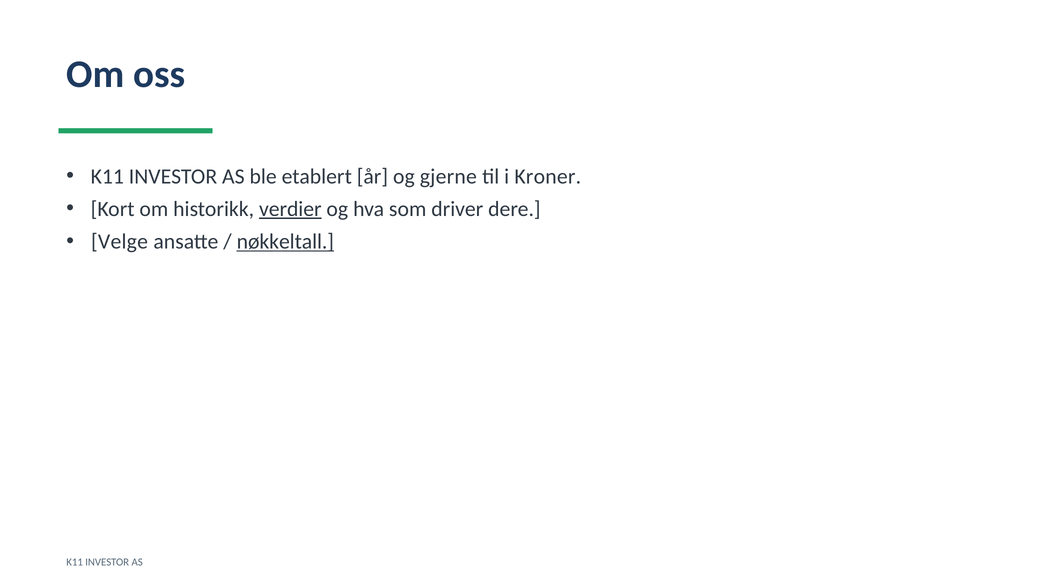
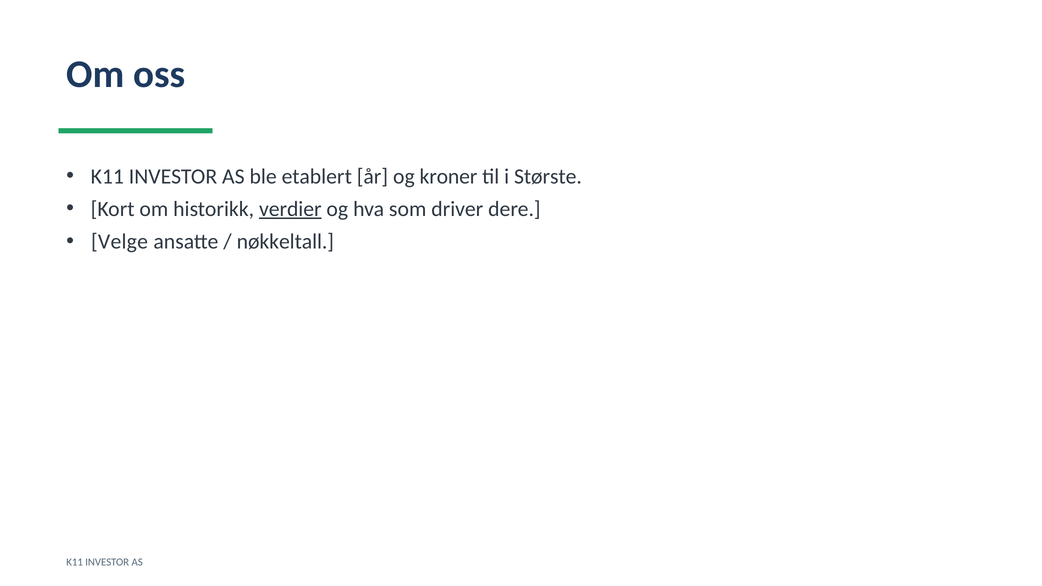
gjerne: gjerne -> kroner
Kroner: Kroner -> Største
nøkkeltall underline: present -> none
